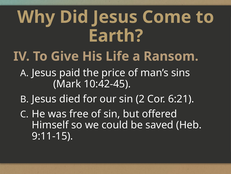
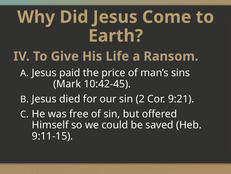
6:21: 6:21 -> 9:21
